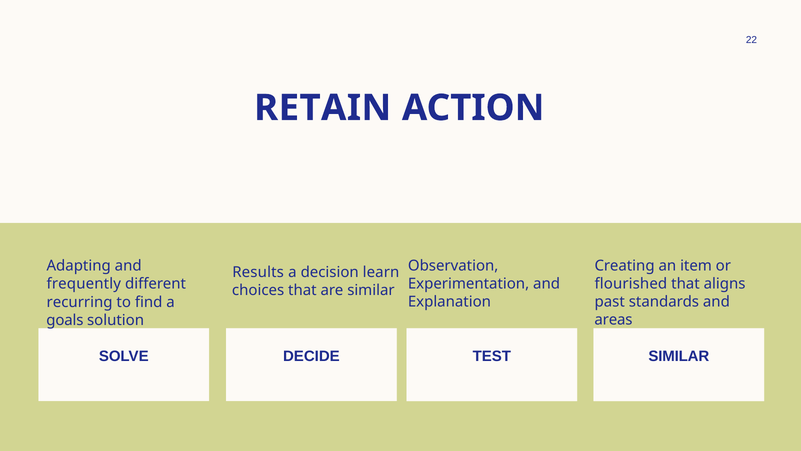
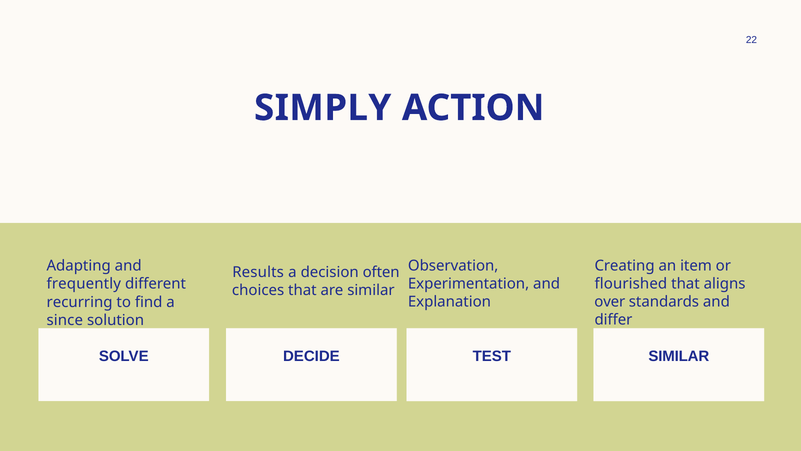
RETAIN: RETAIN -> SIMPLY
learn: learn -> often
past: past -> over
areas: areas -> differ
goals: goals -> since
